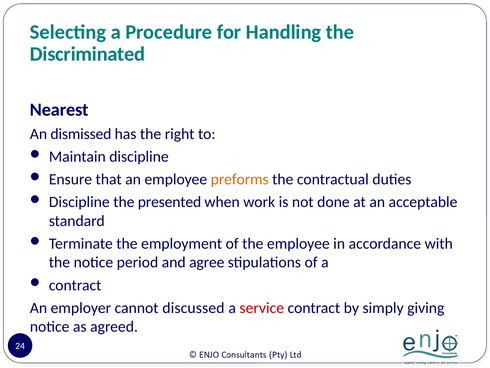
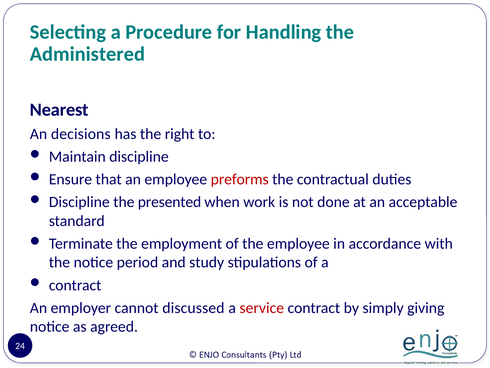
Discriminated: Discriminated -> Administered
dismissed: dismissed -> decisions
preforms colour: orange -> red
agree: agree -> study
